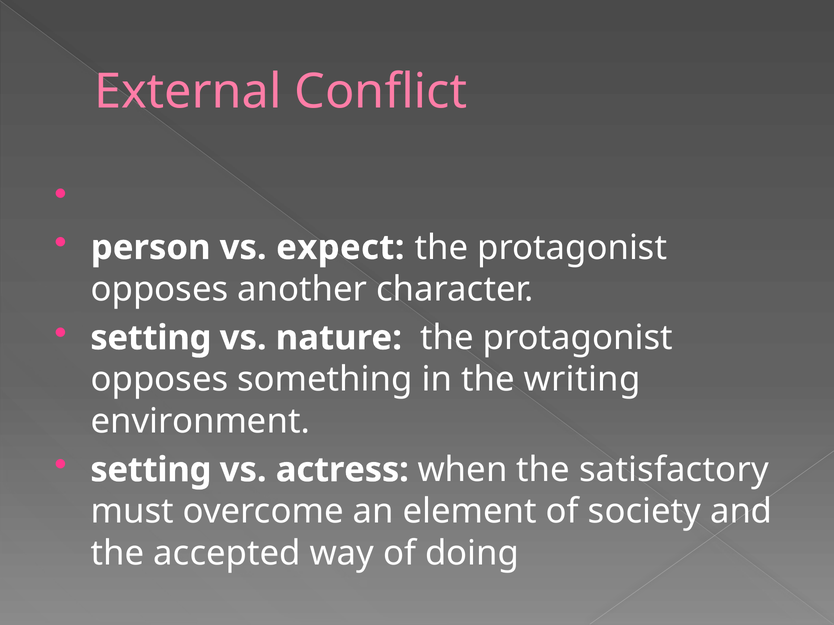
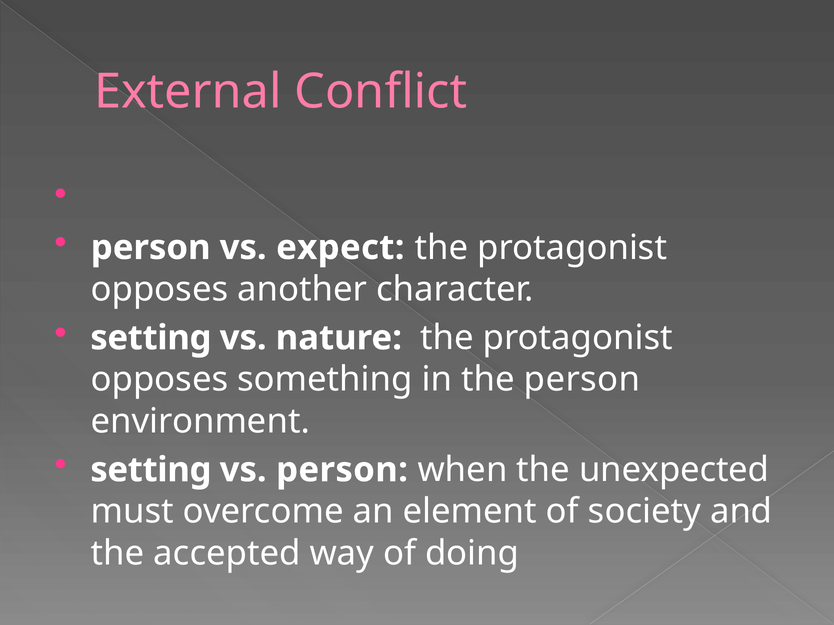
the writing: writing -> person
vs actress: actress -> person
satisfactory: satisfactory -> unexpected
